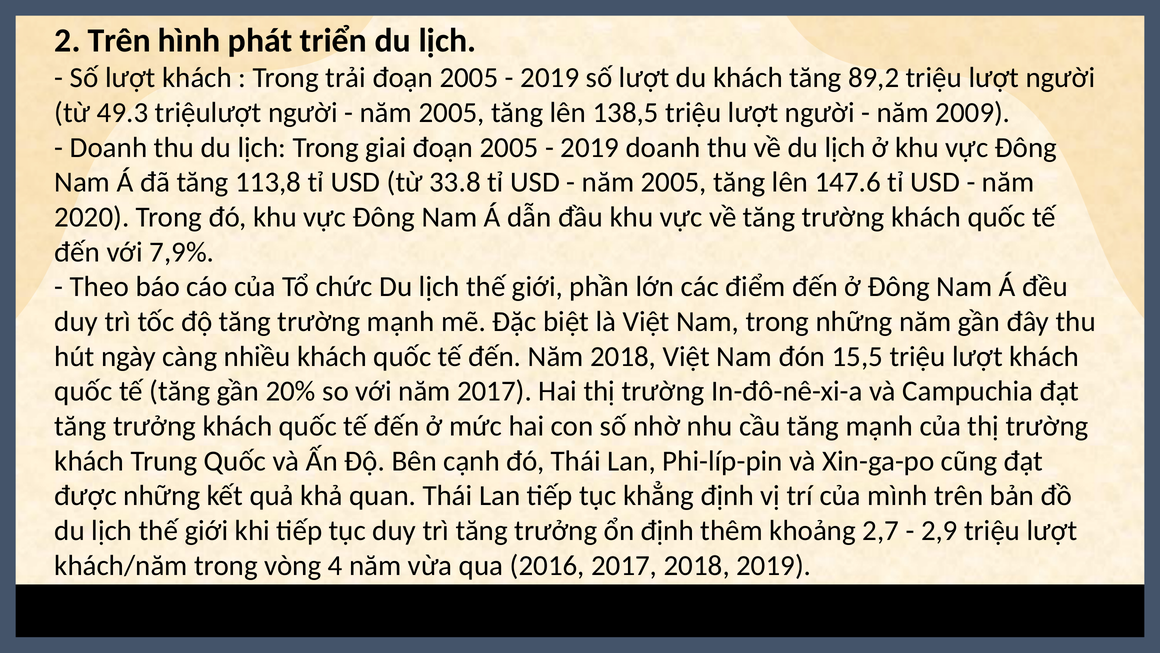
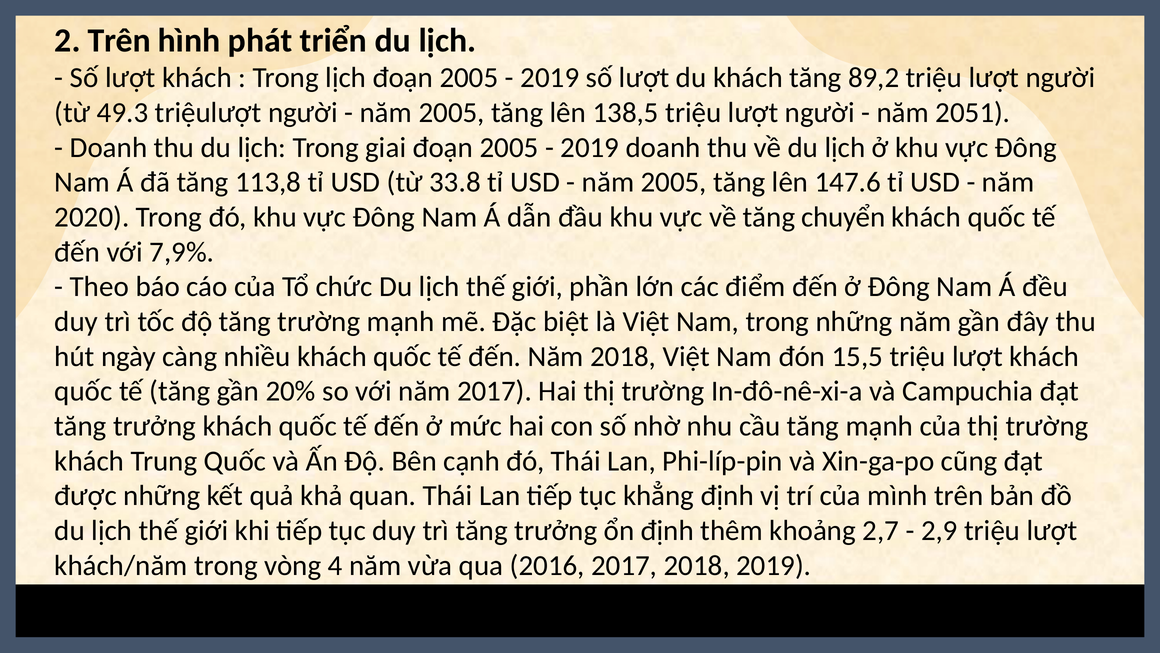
Trong trải: trải -> lịch
2009: 2009 -> 2051
về tăng trường: trường -> chuyển
